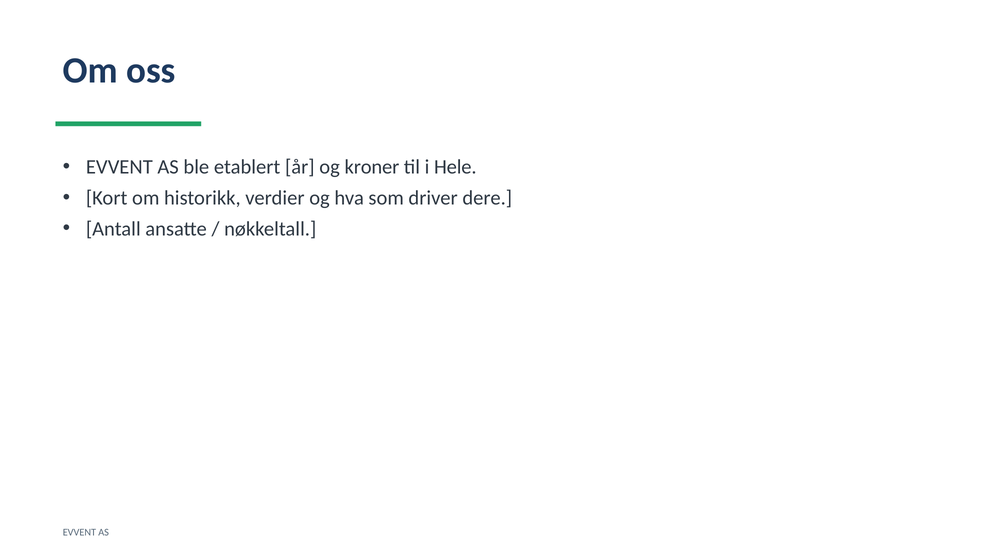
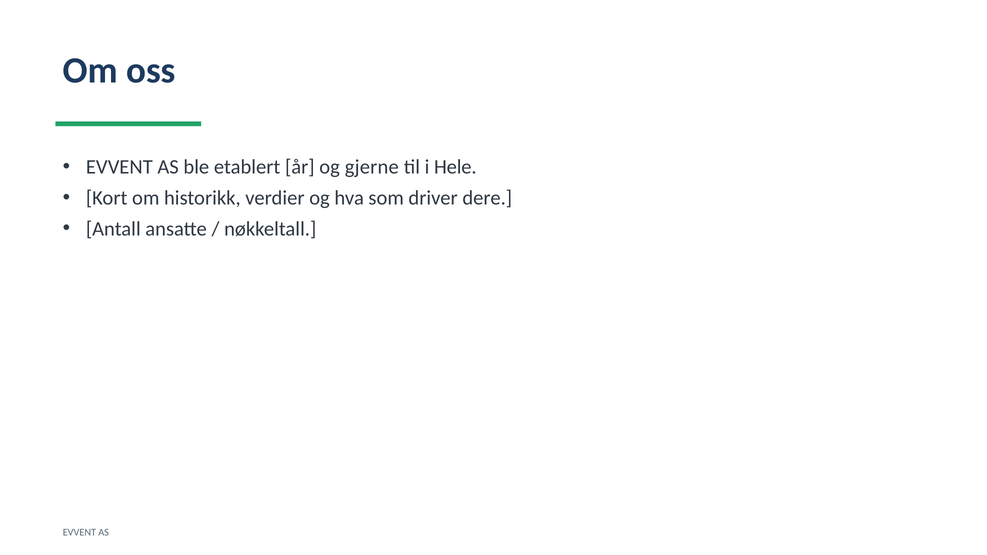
kroner: kroner -> gjerne
